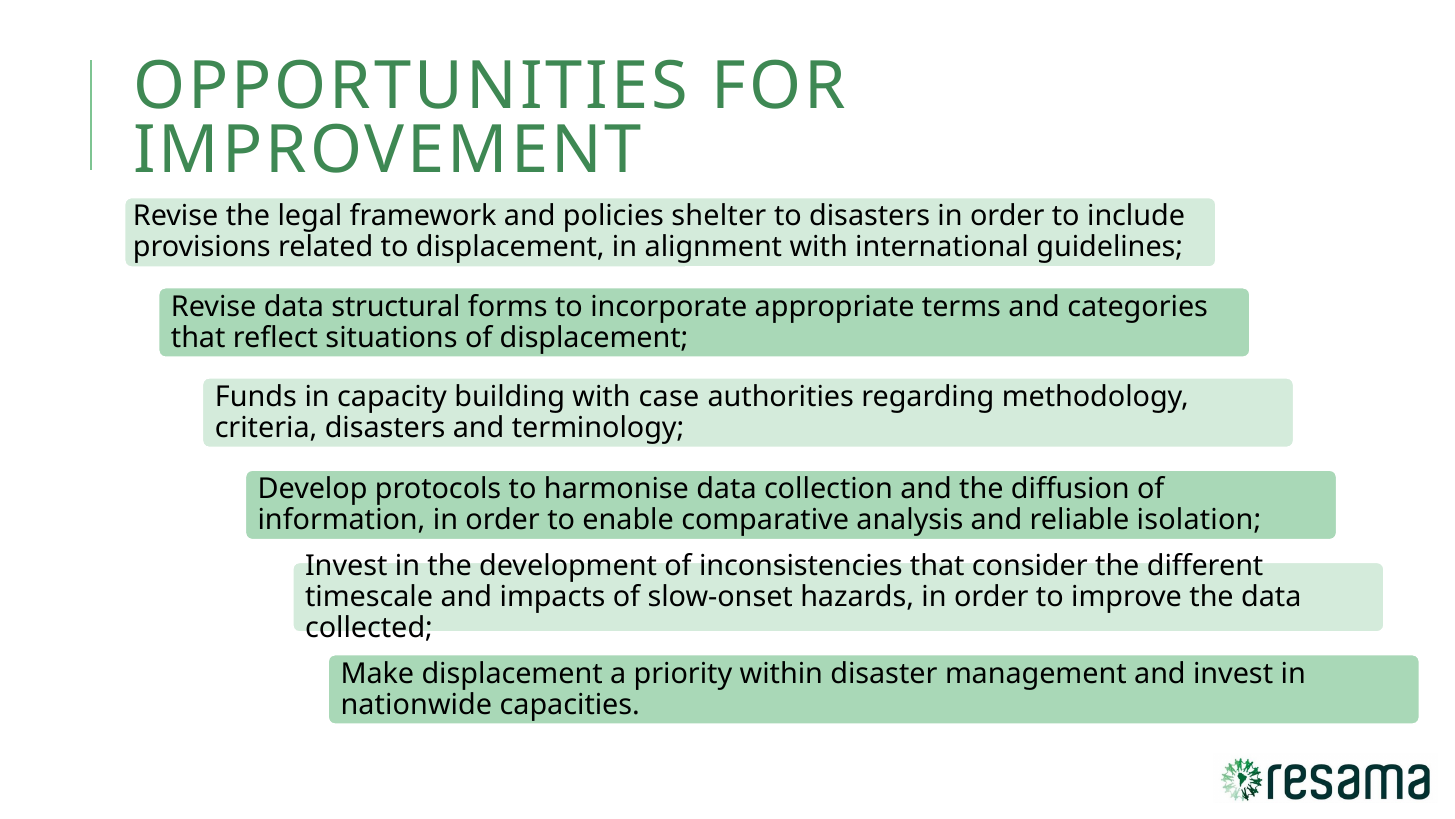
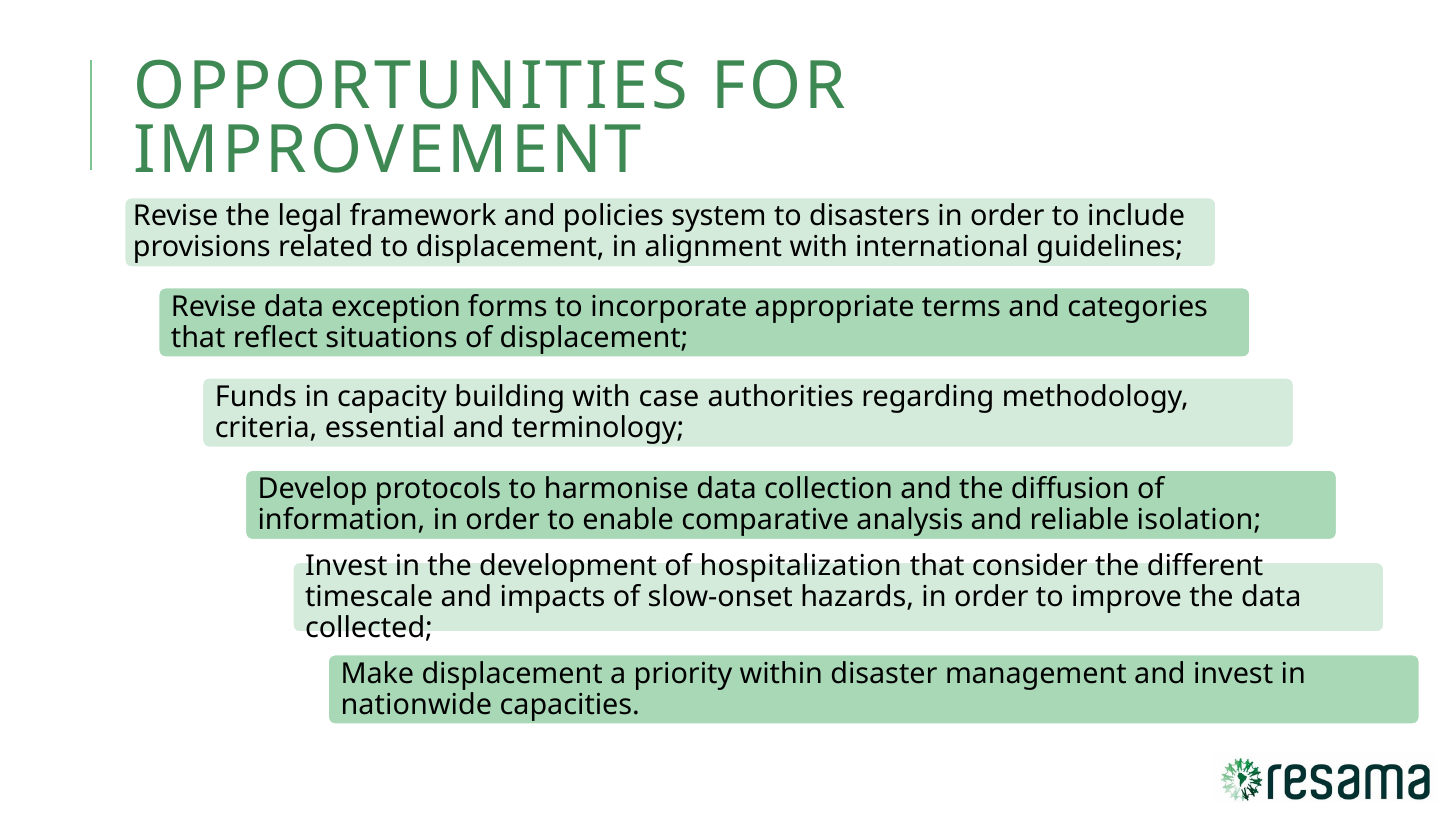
shelter: shelter -> system
structural: structural -> exception
criteria disasters: disasters -> essential
inconsistencies: inconsistencies -> hospitalization
